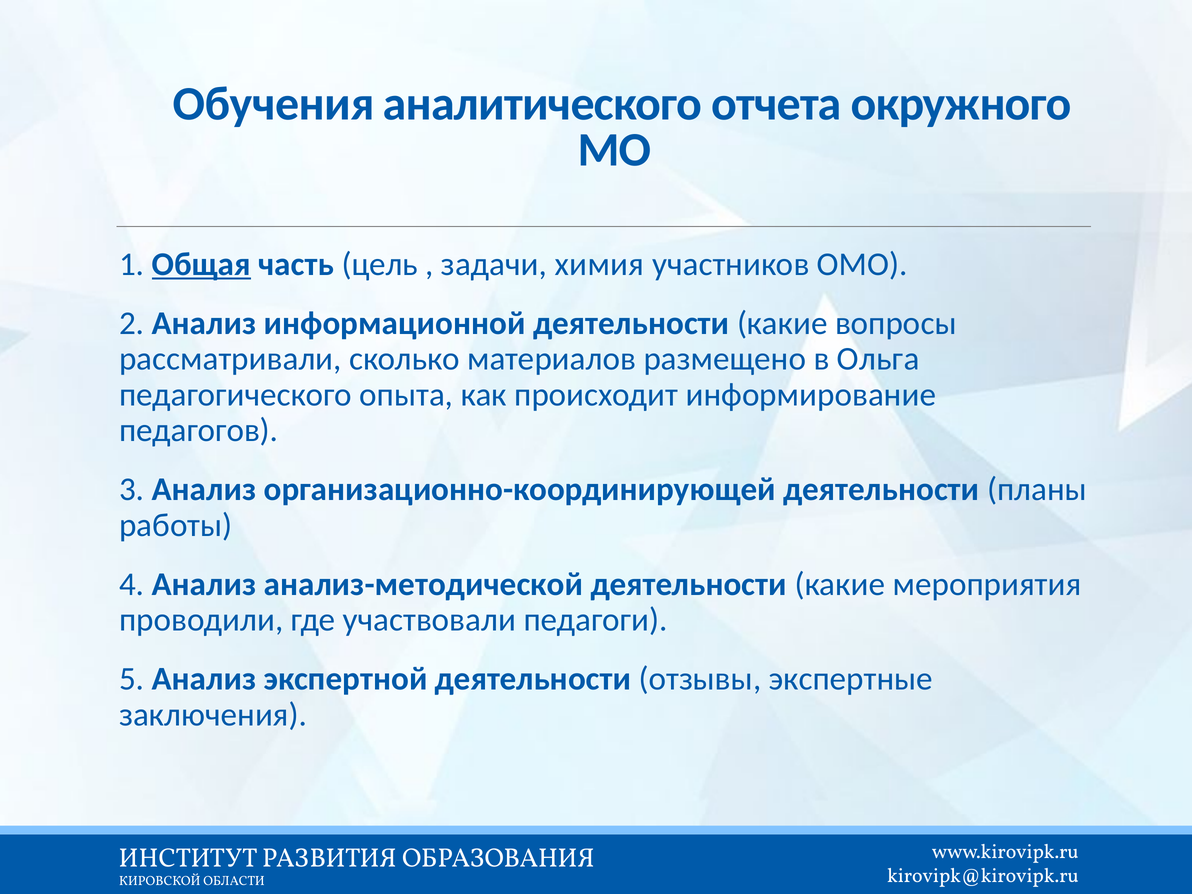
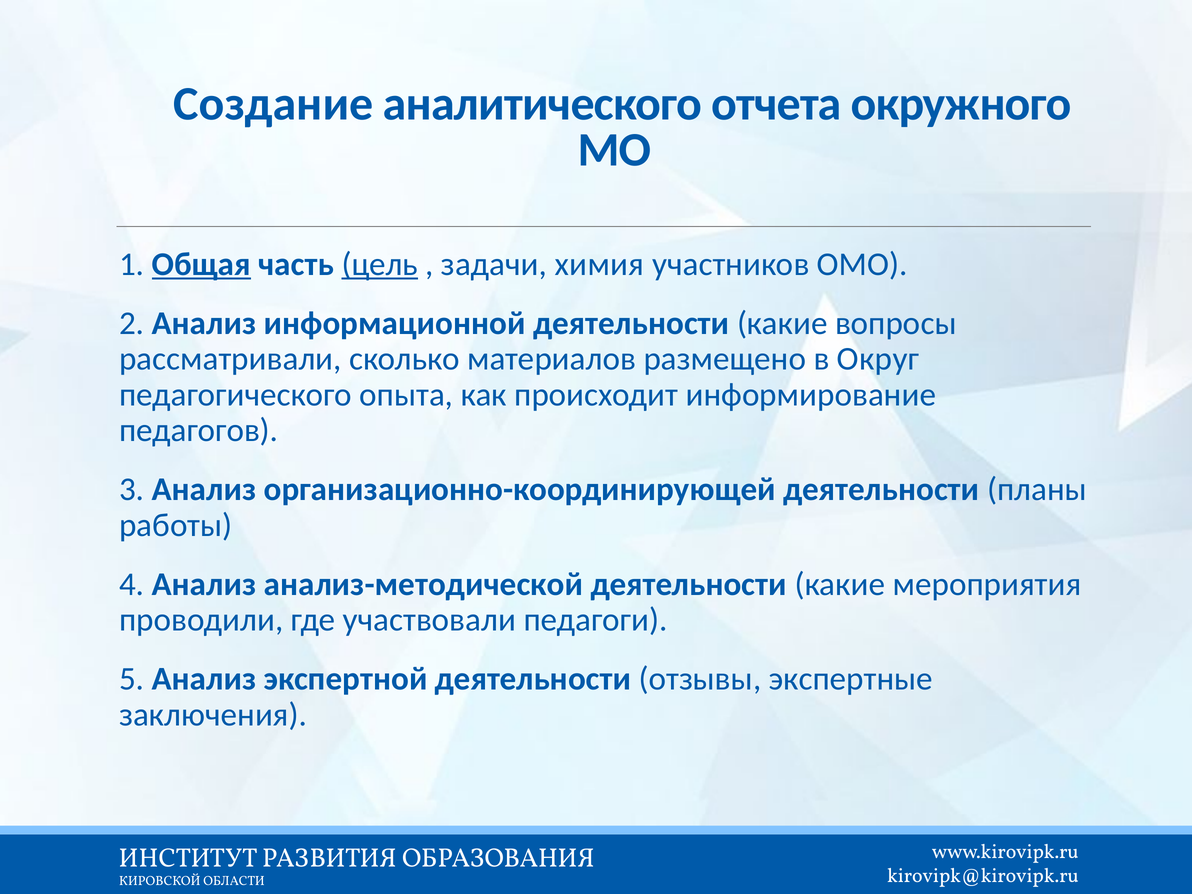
Обучения: Обучения -> Создание
цель underline: none -> present
Ольга: Ольга -> Округ
